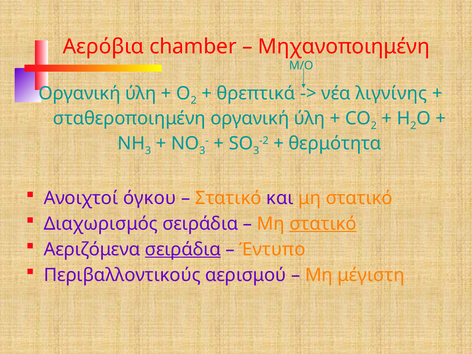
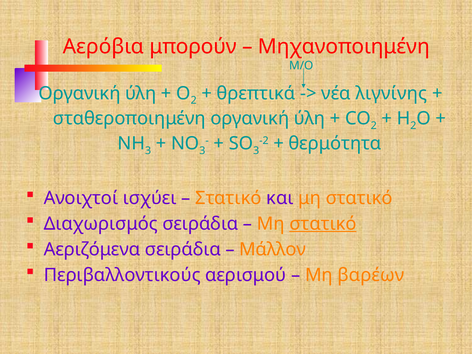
chamber: chamber -> μπορούν
όγκου: όγκου -> ισχύει
σειράδια at (183, 249) underline: present -> none
Έντυπο: Έντυπο -> Μάλλον
μέγιστη: μέγιστη -> βαρέων
